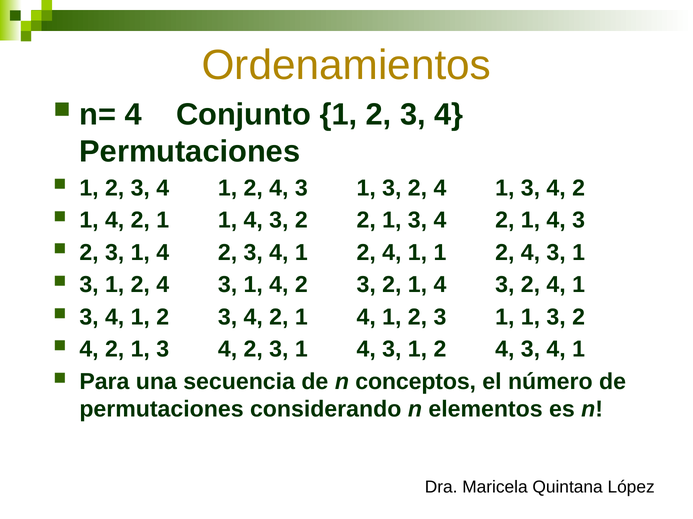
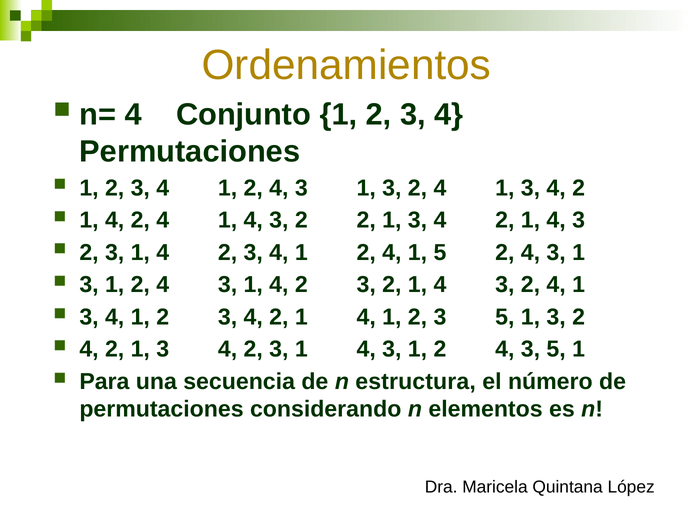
1 4 2 1: 1 -> 4
4 1 1: 1 -> 5
1 2 3 1: 1 -> 5
4 3 4: 4 -> 5
conceptos: conceptos -> estructura
